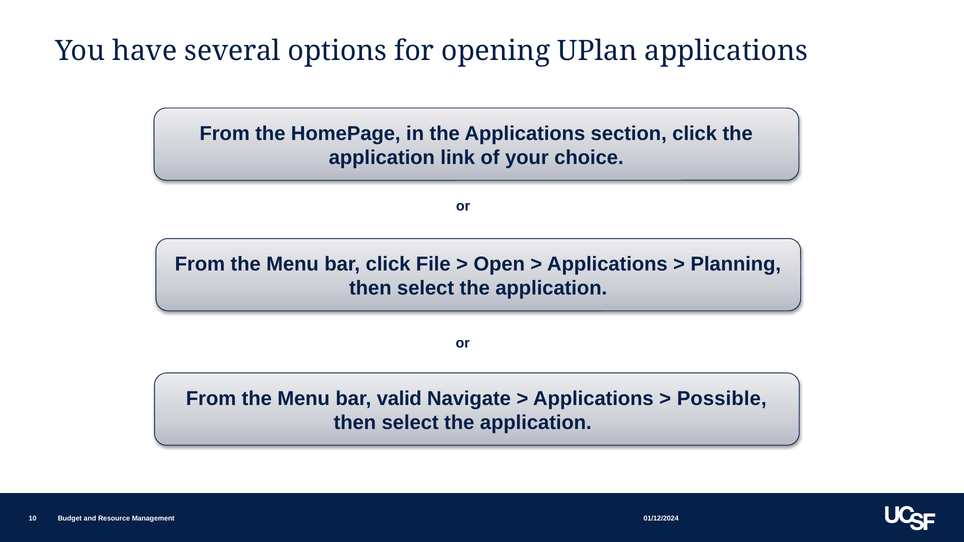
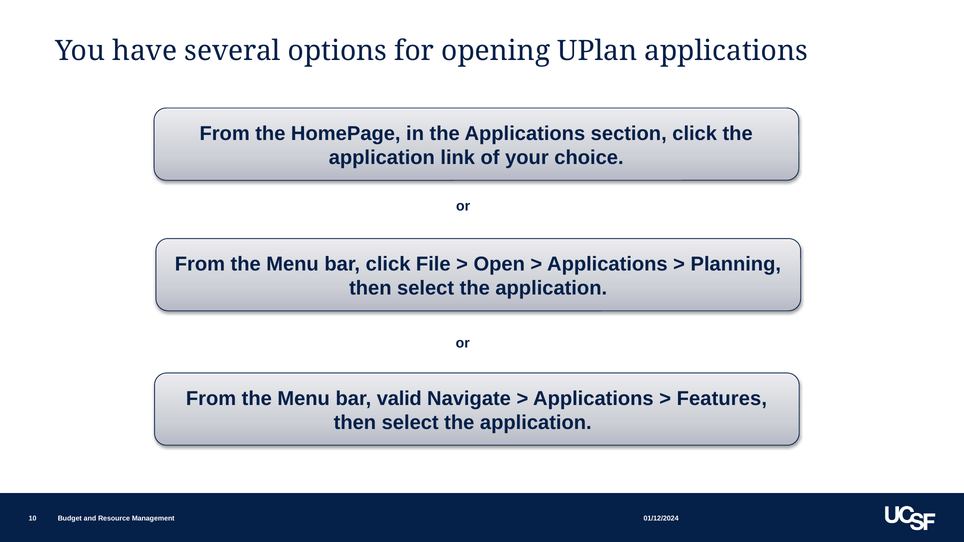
Possible: Possible -> Features
